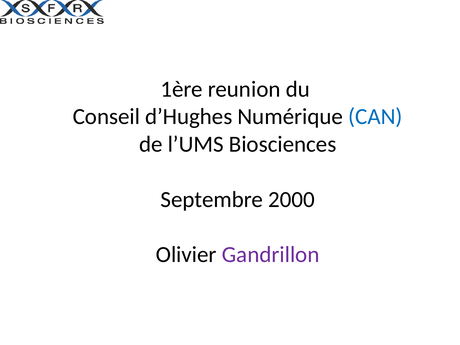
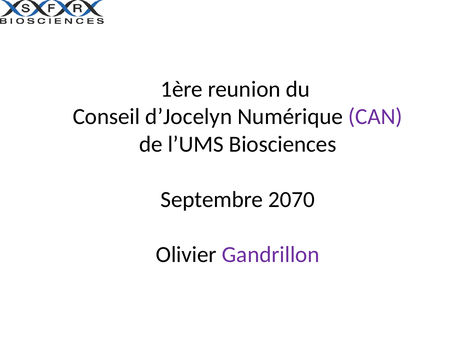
d’Hughes: d’Hughes -> d’Jocelyn
CAN colour: blue -> purple
2000: 2000 -> 2070
